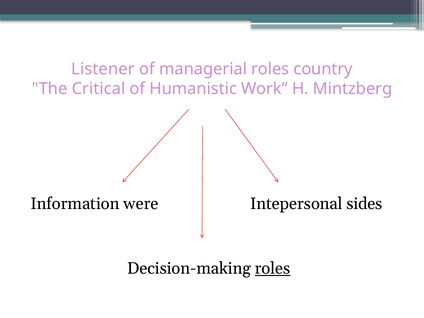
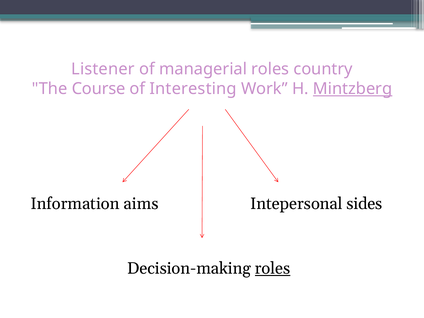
Critical: Critical -> Course
Humanistic: Humanistic -> Interesting
Mintzberg underline: none -> present
were: were -> aims
